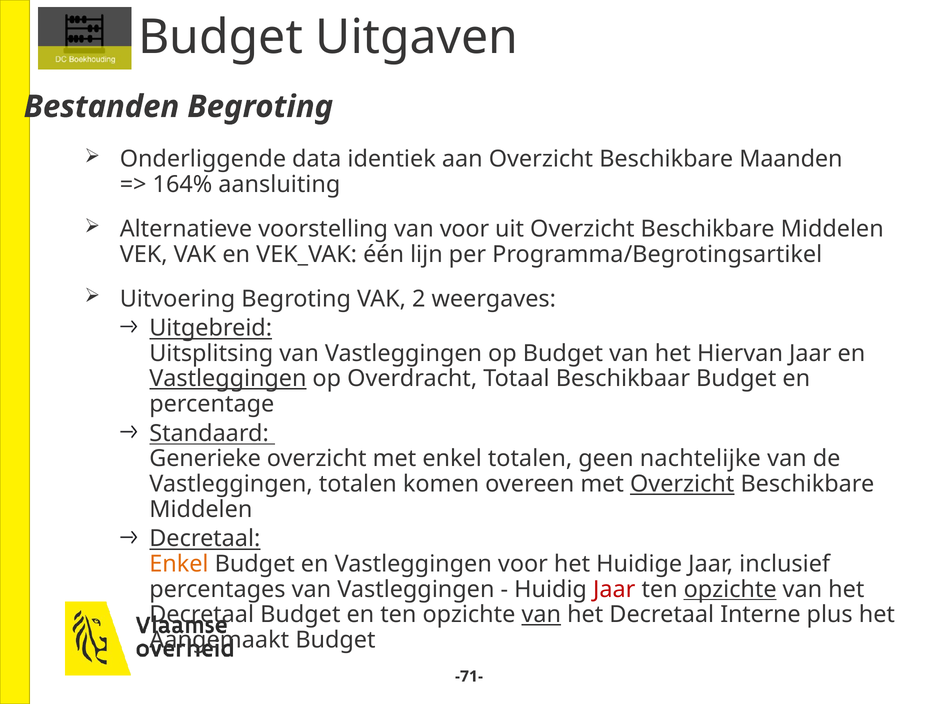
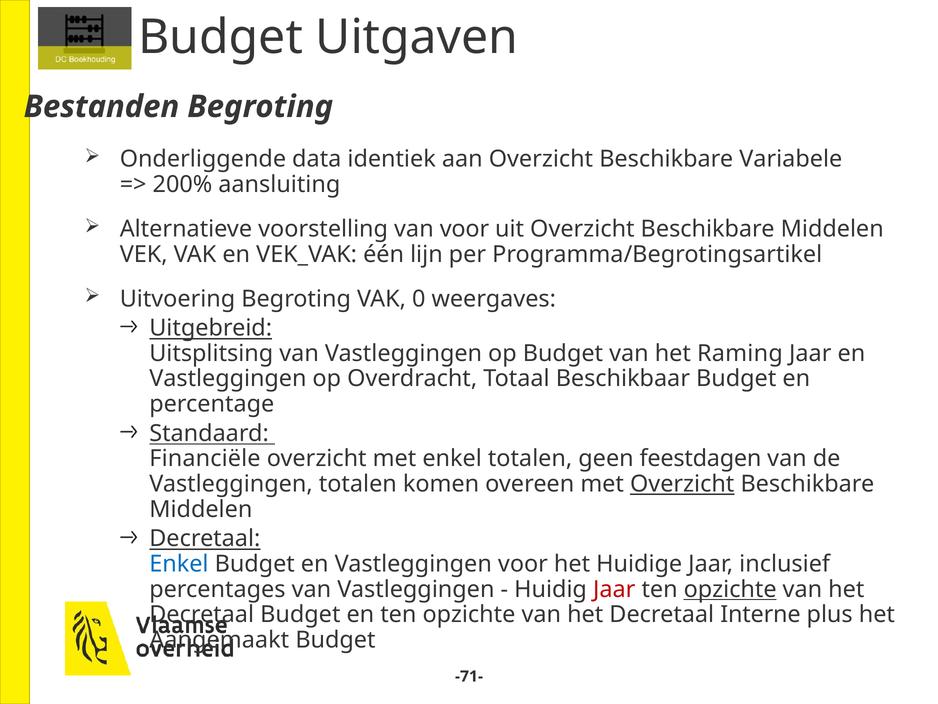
Maanden: Maanden -> Variabele
164%: 164% -> 200%
2: 2 -> 0
Hiervan: Hiervan -> Raming
Vastleggingen at (228, 378) underline: present -> none
Generieke: Generieke -> Financiële
nachtelijke: nachtelijke -> feestdagen
Enkel at (179, 564) colour: orange -> blue
van at (541, 614) underline: present -> none
